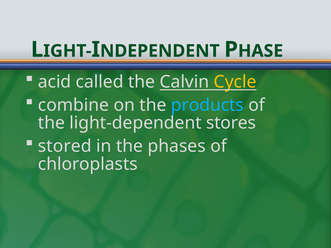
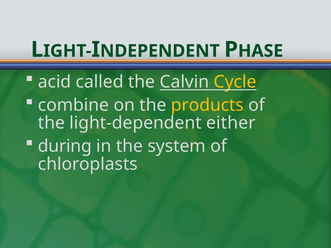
products colour: light blue -> yellow
stores: stores -> either
stored: stored -> during
phases: phases -> system
